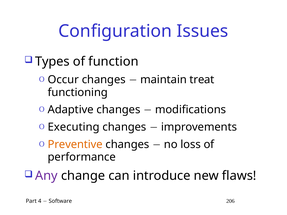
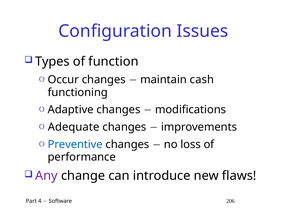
treat: treat -> cash
Executing: Executing -> Adequate
Preventive colour: orange -> blue
